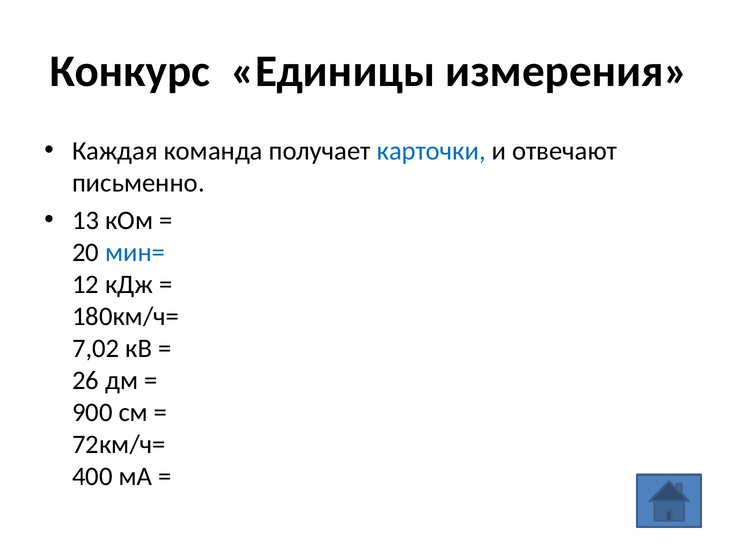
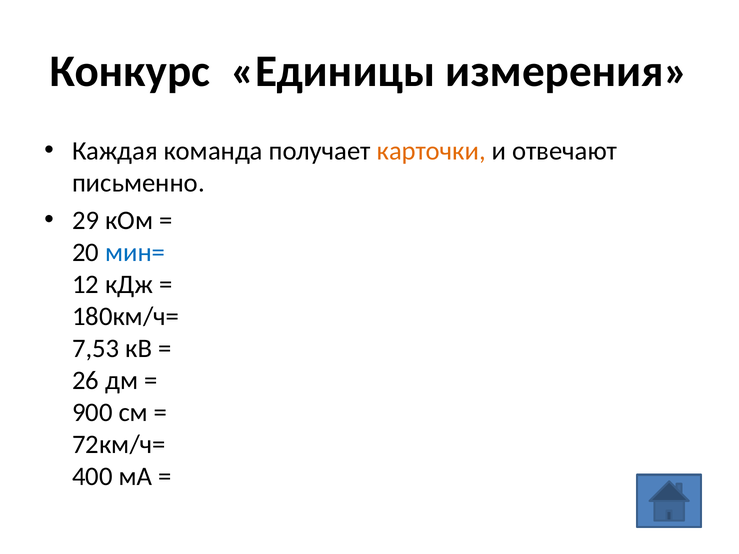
карточки colour: blue -> orange
13: 13 -> 29
7,02: 7,02 -> 7,53
